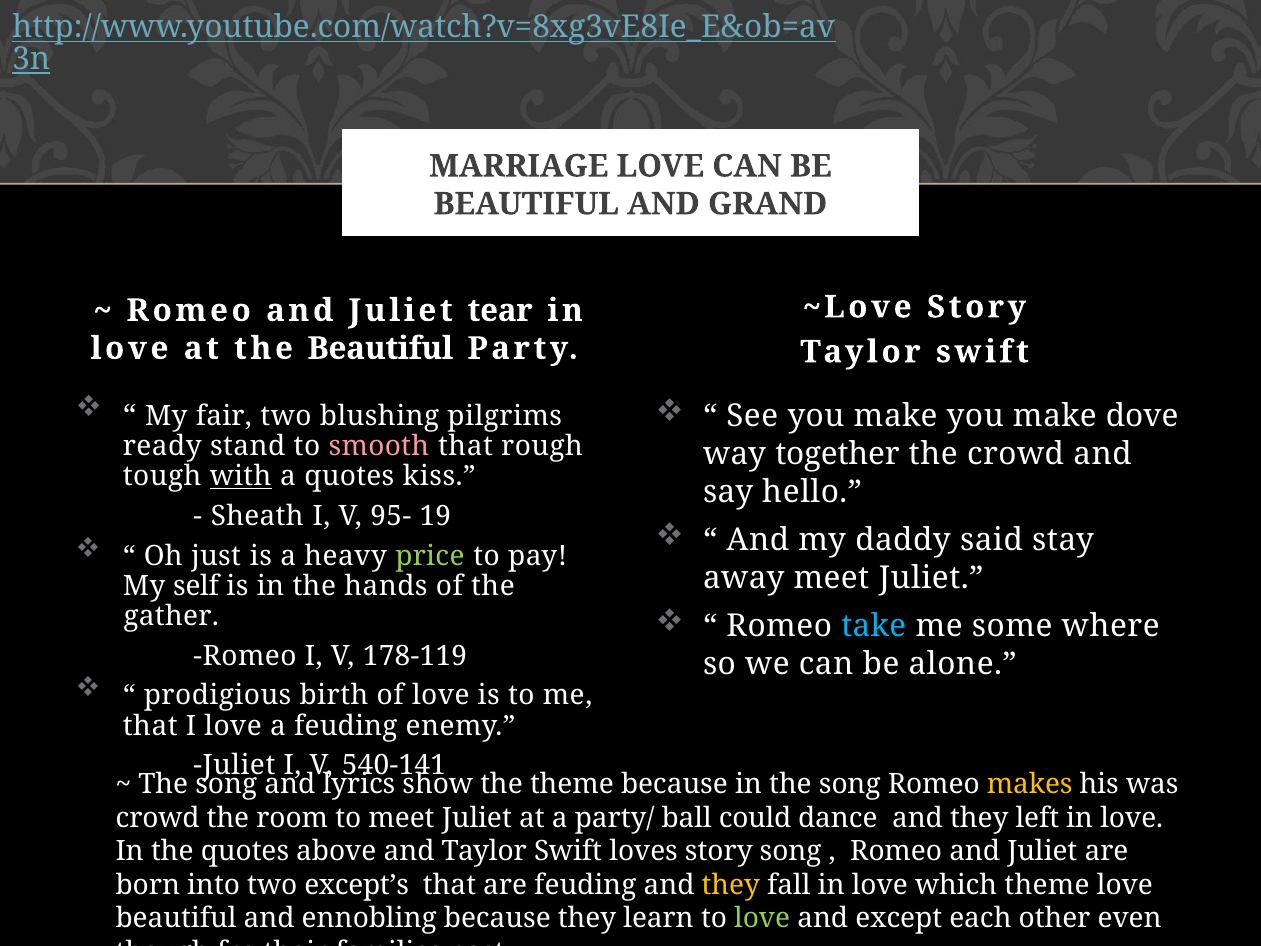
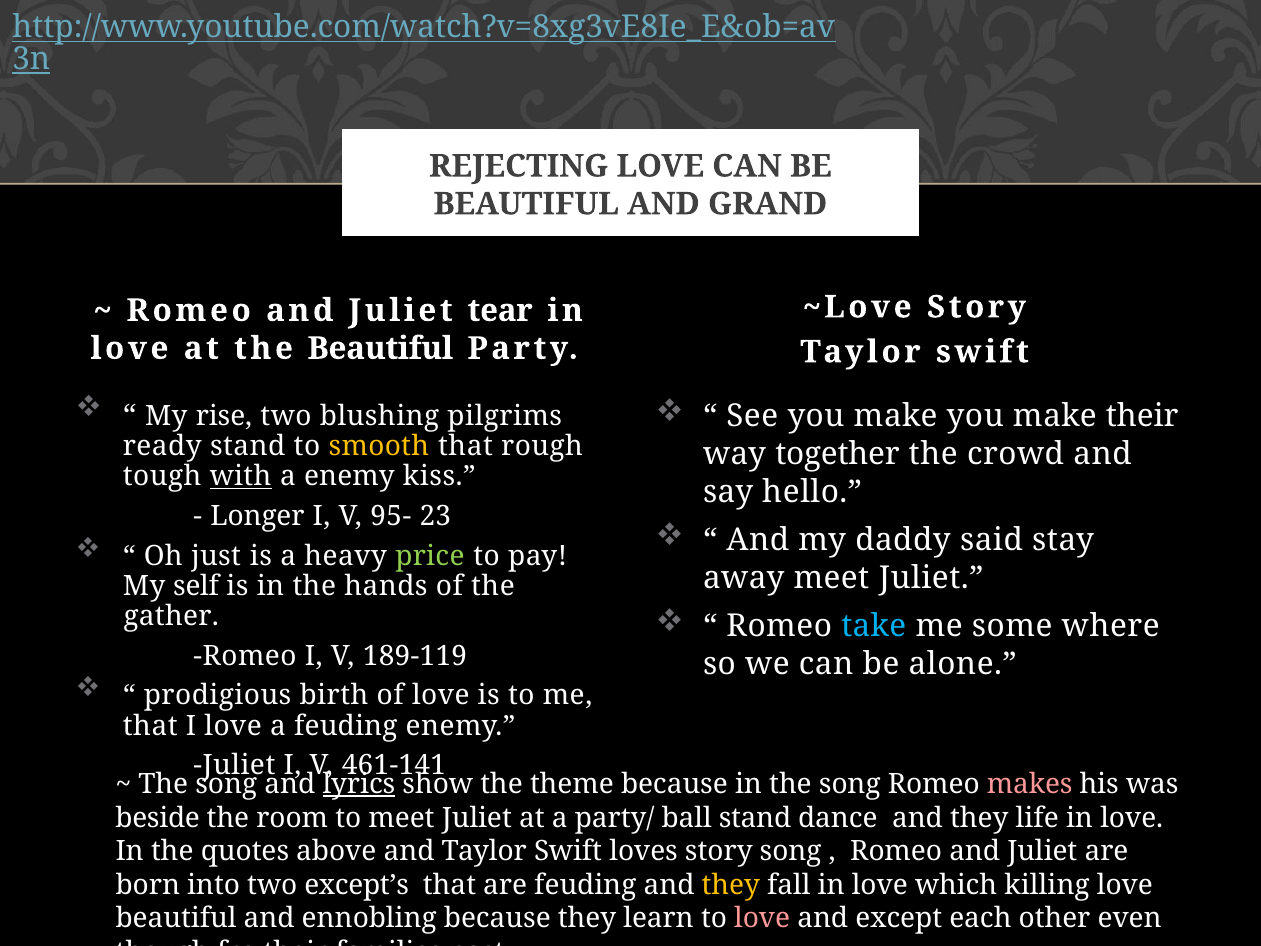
MARRIAGE: MARRIAGE -> REJECTING
fair: fair -> rise
make dove: dove -> their
smooth colour: pink -> yellow
a quotes: quotes -> enemy
Sheath: Sheath -> Longer
19: 19 -> 23
178-119: 178-119 -> 189-119
540-141: 540-141 -> 461-141
lyrics underline: none -> present
makes colour: yellow -> pink
crowd at (158, 818): crowd -> beside
ball could: could -> stand
left: left -> life
which theme: theme -> killing
love at (762, 918) colour: light green -> pink
